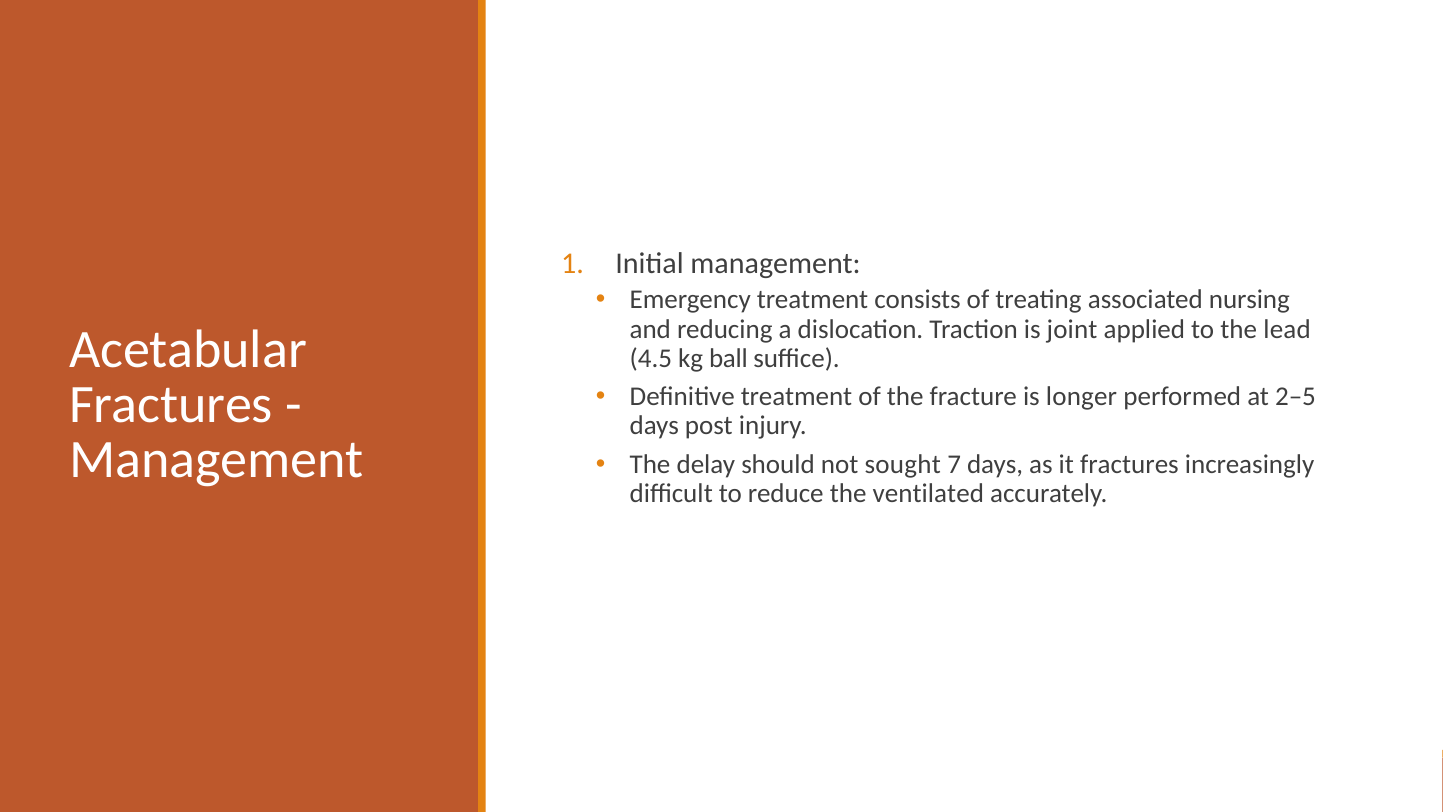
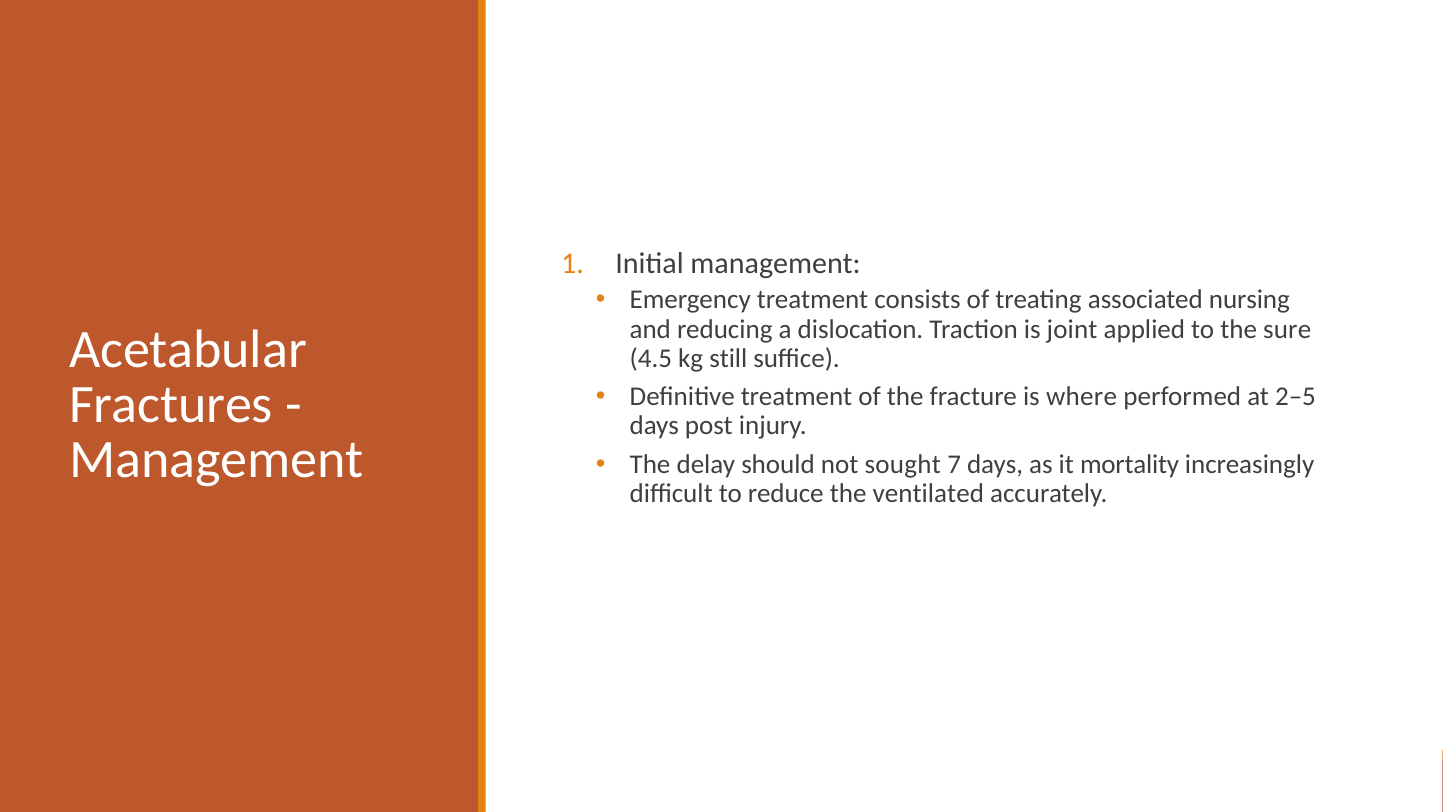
lead: lead -> sure
ball: ball -> still
longer: longer -> where
it fractures: fractures -> mortality
